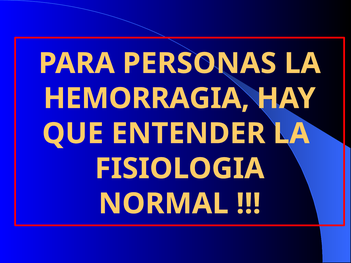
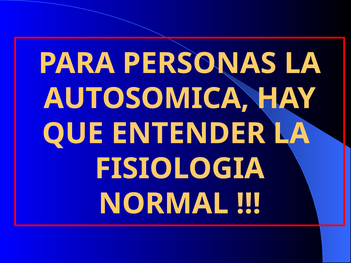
HEMORRAGIA: HEMORRAGIA -> AUTOSOMICA
